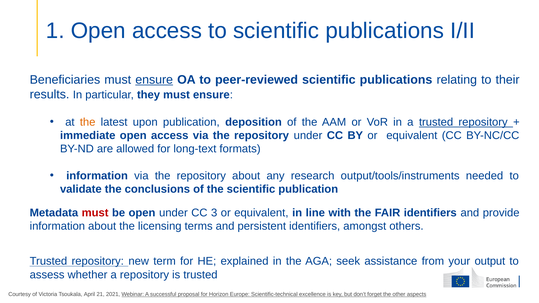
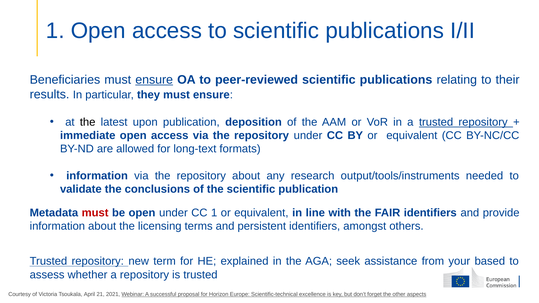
the at (88, 122) colour: orange -> black
CC 3: 3 -> 1
output: output -> based
